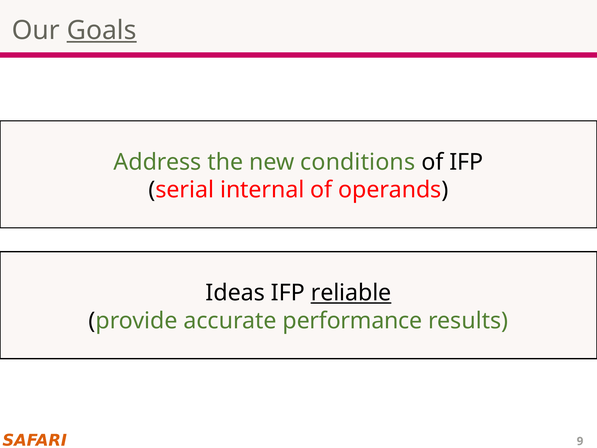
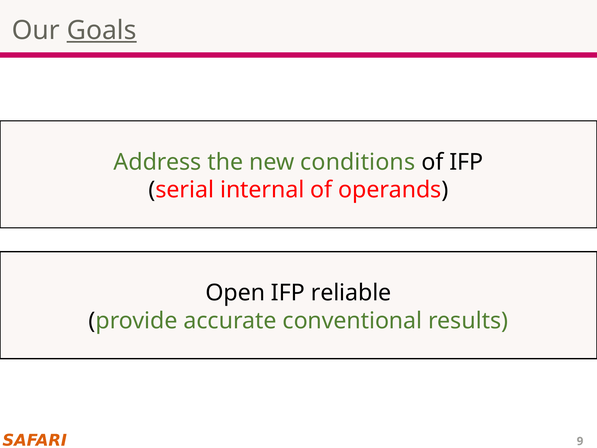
Ideas: Ideas -> Open
reliable underline: present -> none
performance: performance -> conventional
